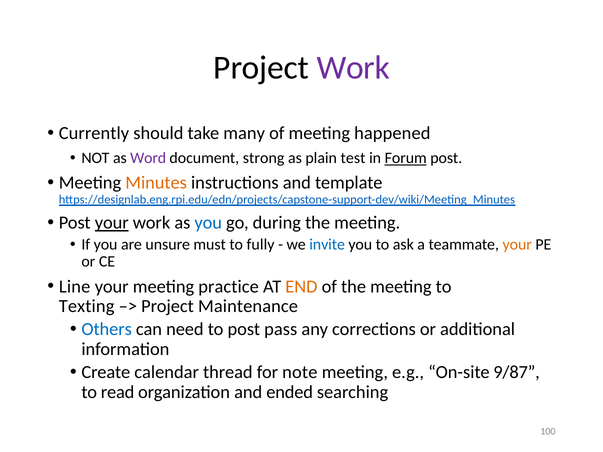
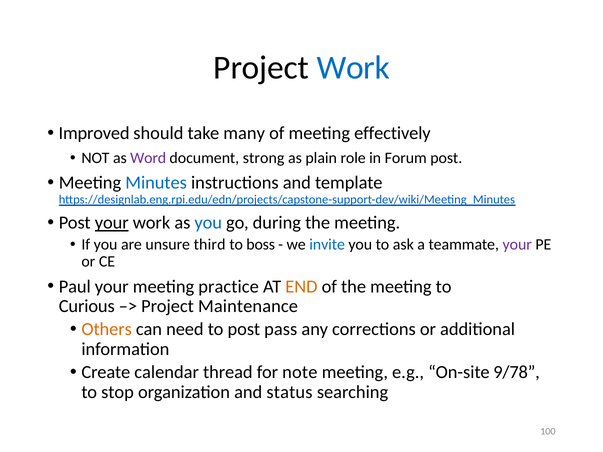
Work at (353, 68) colour: purple -> blue
Currently: Currently -> Improved
happened: happened -> effectively
test: test -> role
Forum underline: present -> none
Minutes colour: orange -> blue
must: must -> third
fully: fully -> boss
your at (517, 245) colour: orange -> purple
Line: Line -> Paul
Texting: Texting -> Curious
Others colour: blue -> orange
9/87: 9/87 -> 9/78
read: read -> stop
ended: ended -> status
